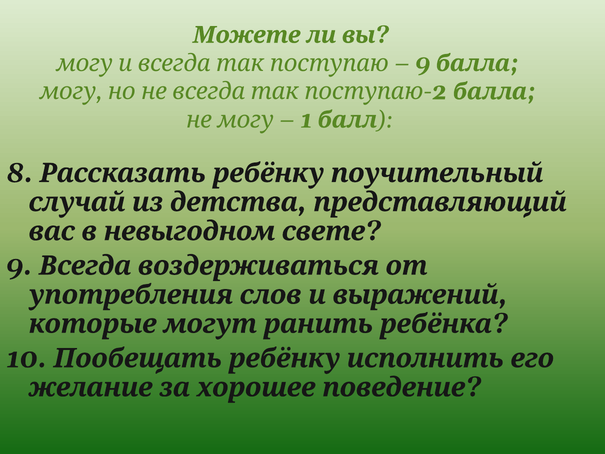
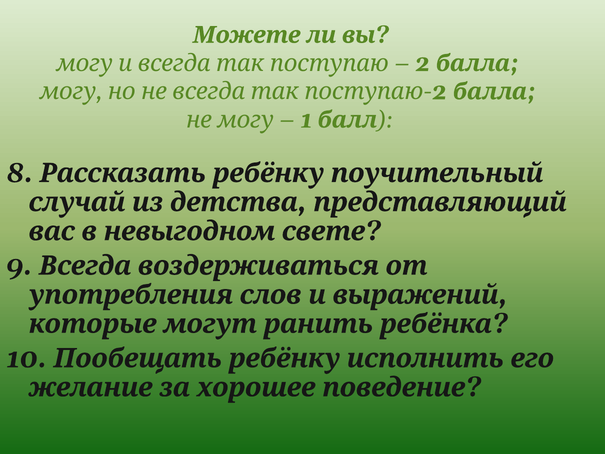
9 at (423, 63): 9 -> 2
